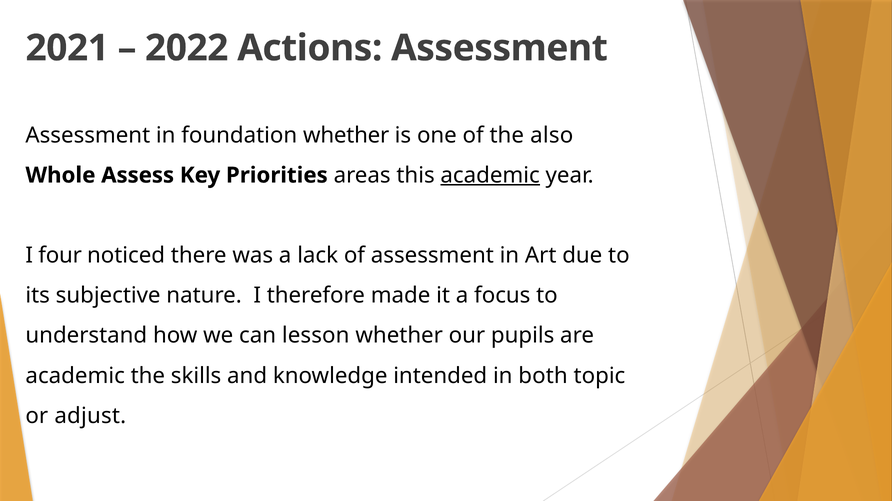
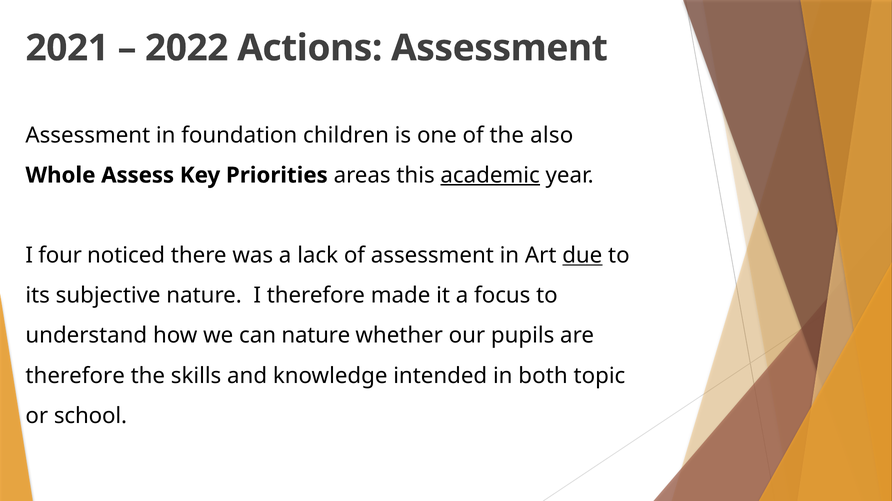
foundation whether: whether -> children
due underline: none -> present
can lesson: lesson -> nature
academic at (75, 376): academic -> therefore
adjust: adjust -> school
